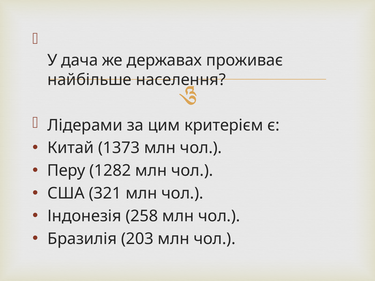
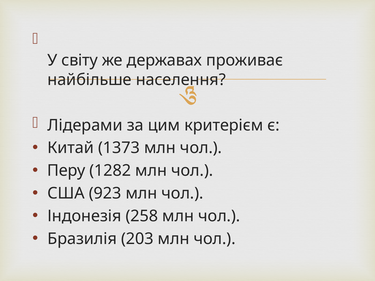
дача: дача -> світу
321: 321 -> 923
